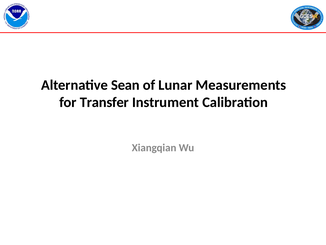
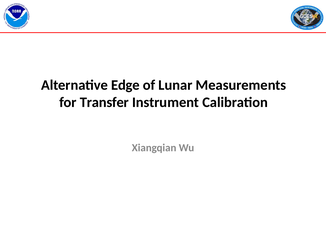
Sean: Sean -> Edge
